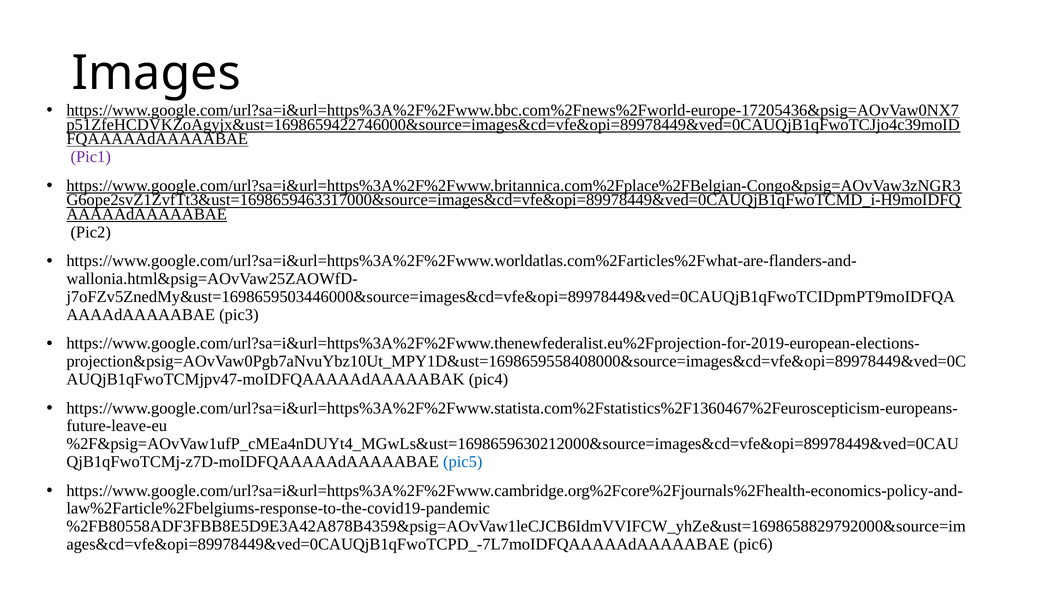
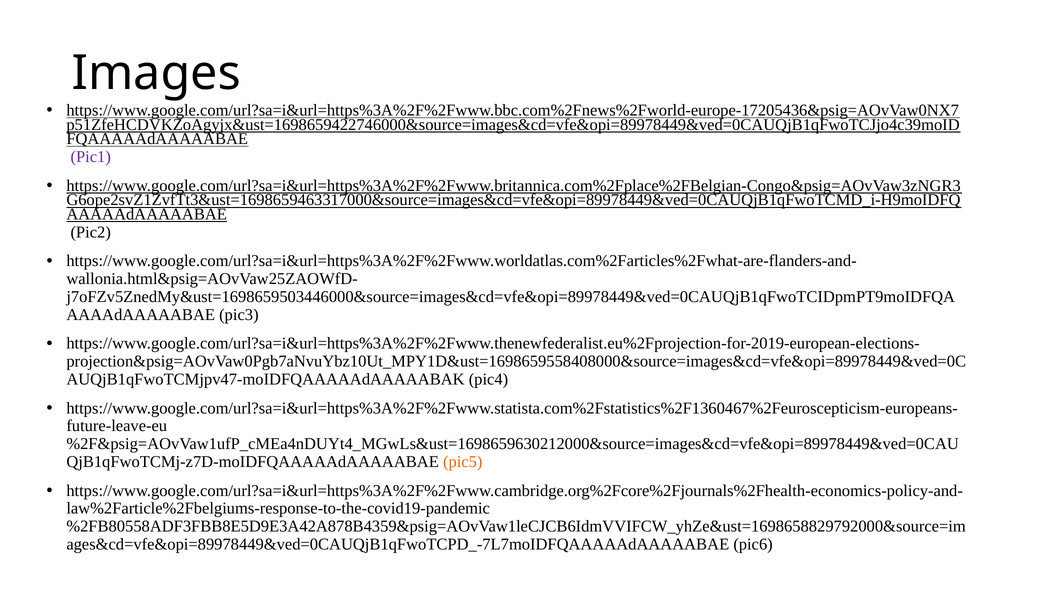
pic5 colour: blue -> orange
